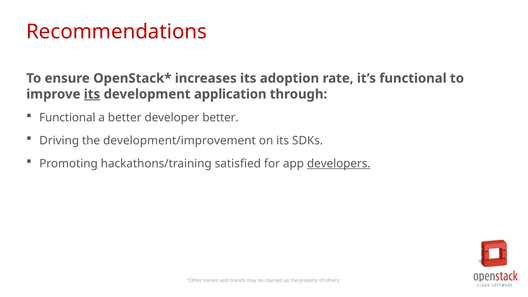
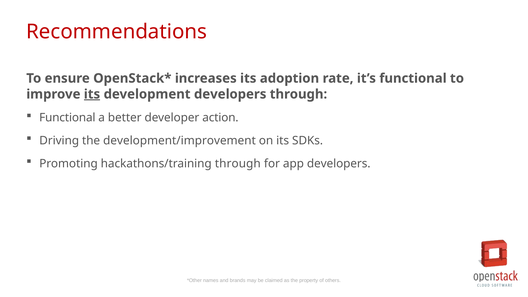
development application: application -> developers
developer better: better -> action
hackathons/training satisfied: satisfied -> through
developers at (339, 164) underline: present -> none
